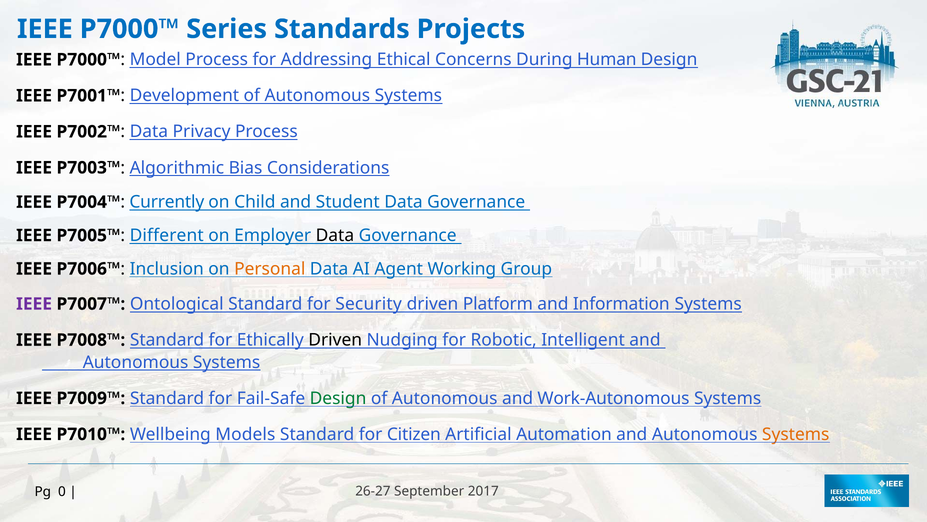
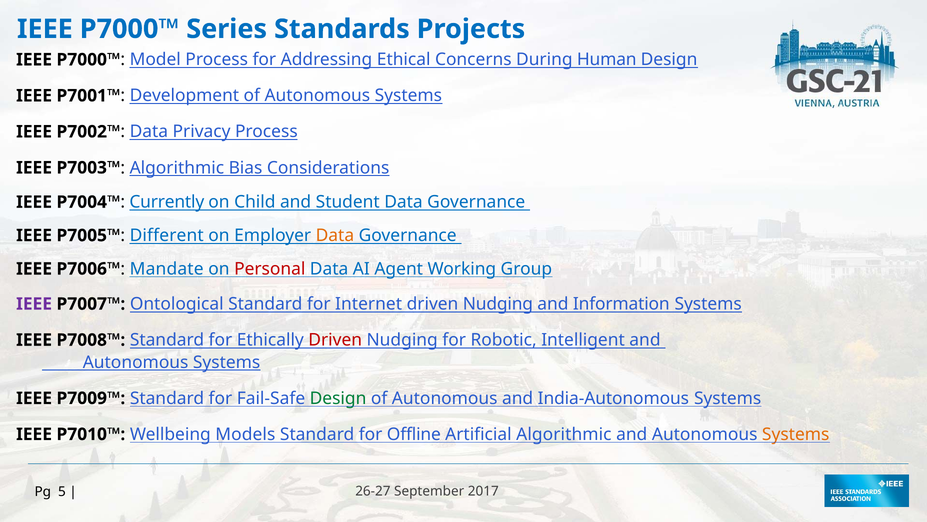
Data at (335, 235) colour: black -> orange
Inclusion: Inclusion -> Mandate
Personal colour: orange -> red
Security: Security -> Internet
Platform at (498, 304): Platform -> Nudging
Driven at (335, 340) colour: black -> red
Work-Autonomous: Work-Autonomous -> India-Autonomous
Citizen: Citizen -> Offline
Artificial Automation: Automation -> Algorithmic
0: 0 -> 5
